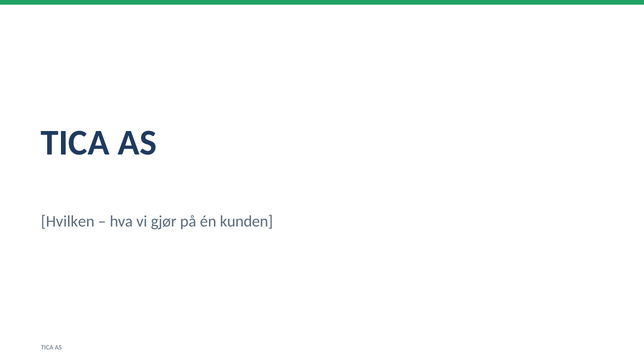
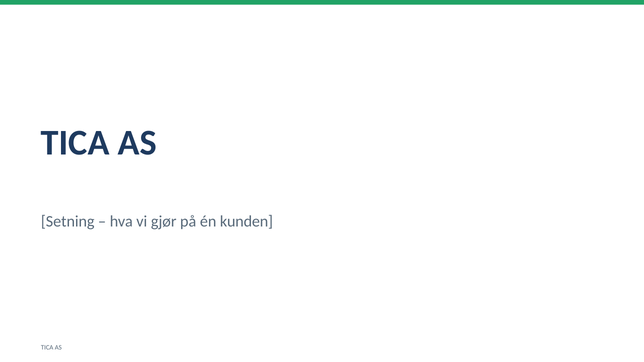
Hvilken: Hvilken -> Setning
